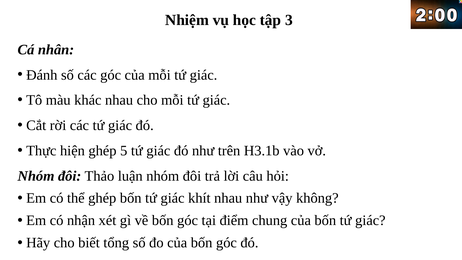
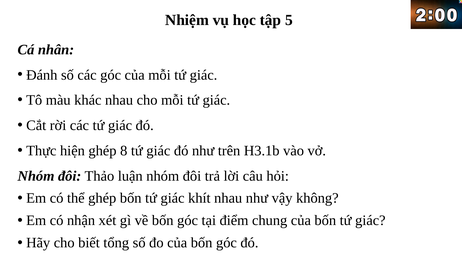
3: 3 -> 5
5: 5 -> 8
